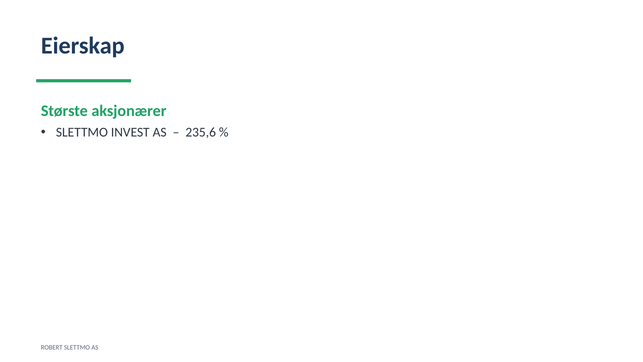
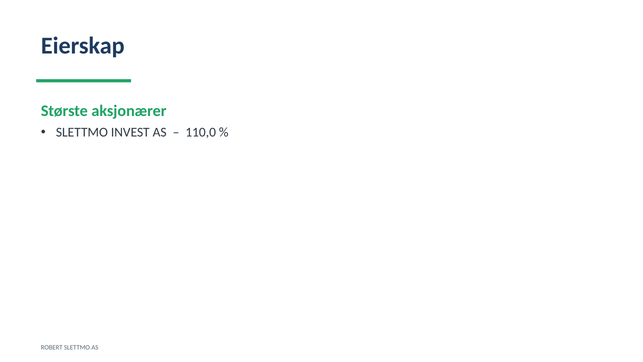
235,6: 235,6 -> 110,0
